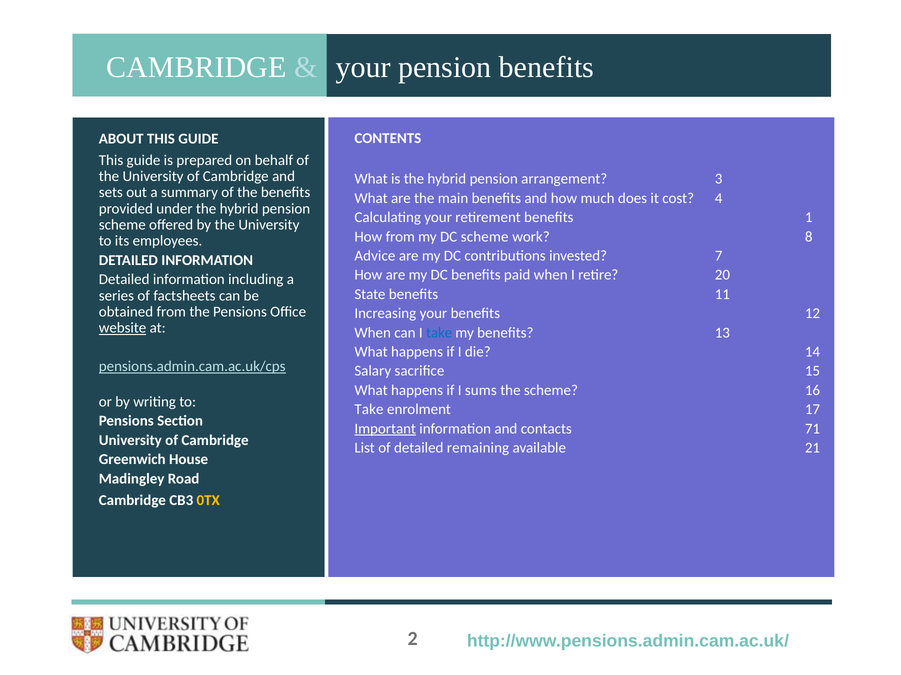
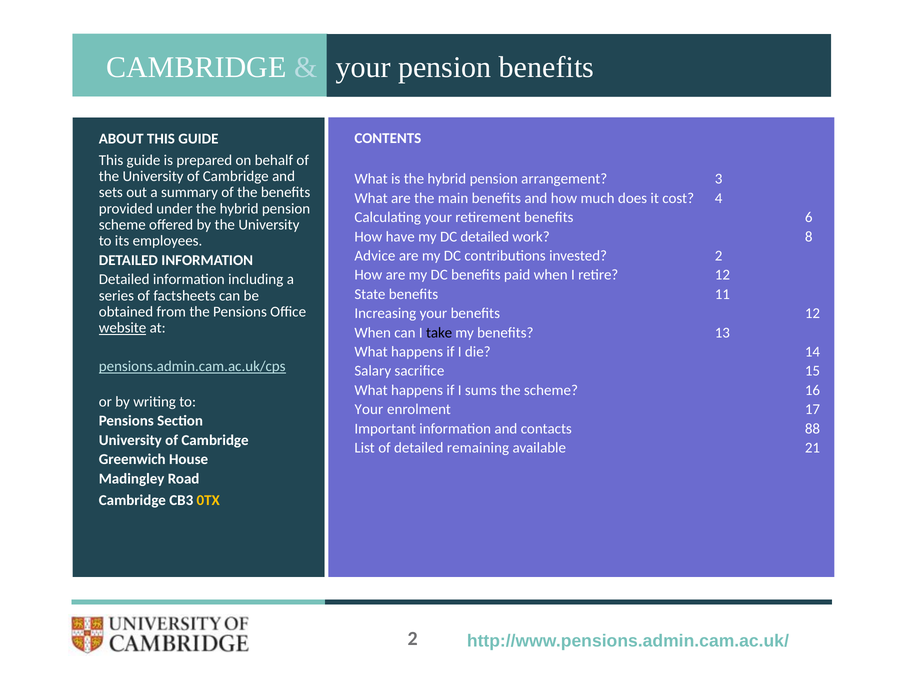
1: 1 -> 6
How from: from -> have
DC scheme: scheme -> detailed
invested 7: 7 -> 2
retire 20: 20 -> 12
take at (439, 333) colour: blue -> black
Take at (369, 410): Take -> Your
Important underline: present -> none
71: 71 -> 88
